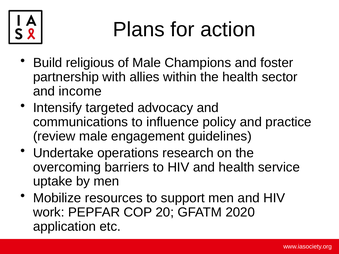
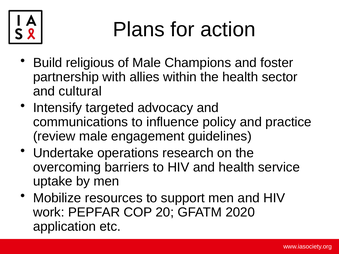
income: income -> cultural
